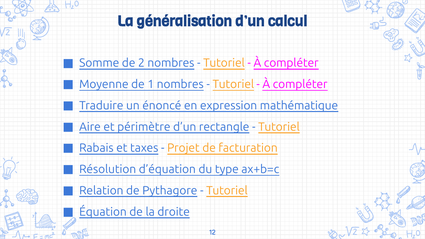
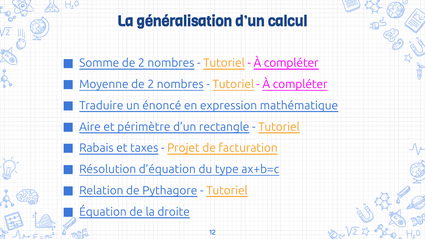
Moyenne de 1: 1 -> 2
